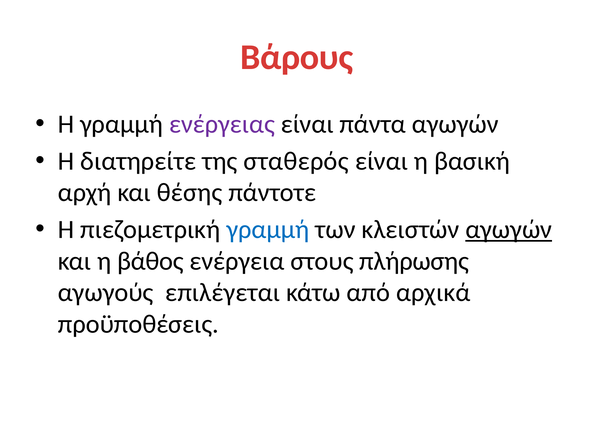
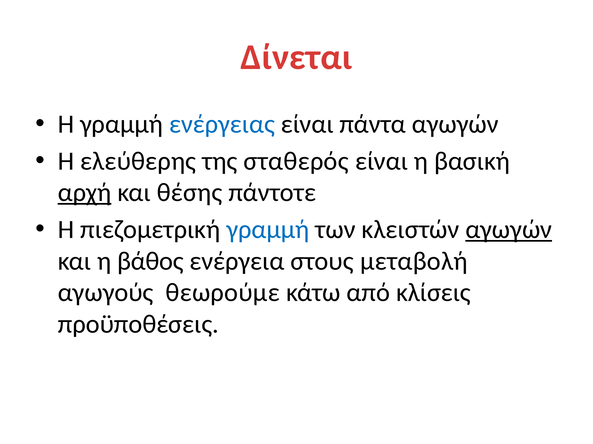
Βάρους: Βάρους -> Δίνεται
ενέργειας colour: purple -> blue
διατηρείτε: διατηρείτε -> ελεύθερης
αρχή underline: none -> present
πλήρωσης: πλήρωσης -> μεταβολή
επιλέγεται: επιλέγεται -> θεωρούμε
αρχικά: αρχικά -> κλίσεις
